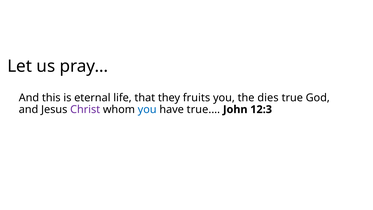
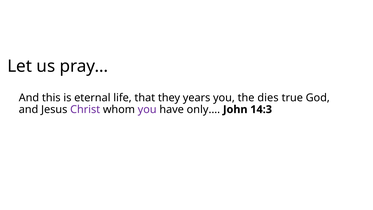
fruits: fruits -> years
you at (147, 109) colour: blue -> purple
true.…: true.… -> only.…
12:3: 12:3 -> 14:3
